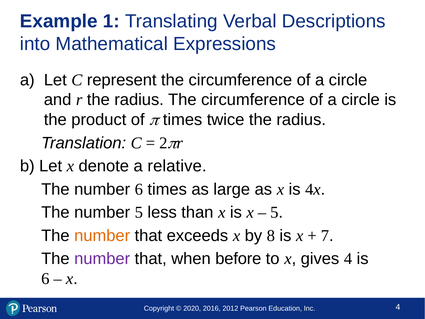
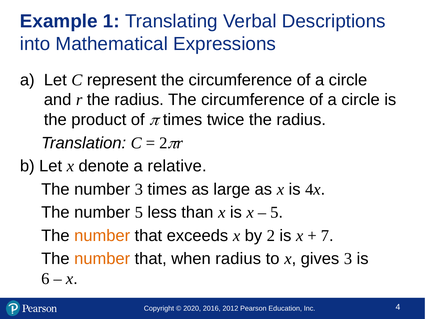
number 6: 6 -> 3
by 8: 8 -> 2
number at (102, 259) colour: purple -> orange
when before: before -> radius
gives 4: 4 -> 3
